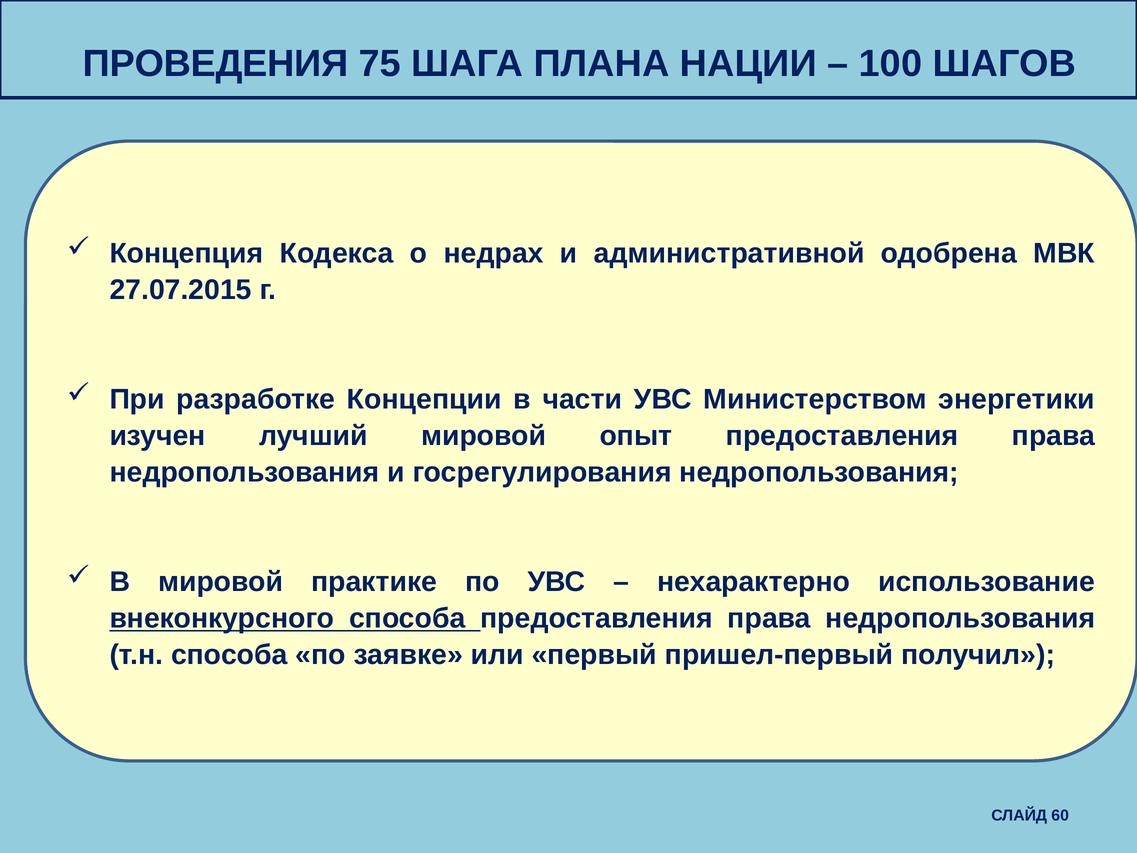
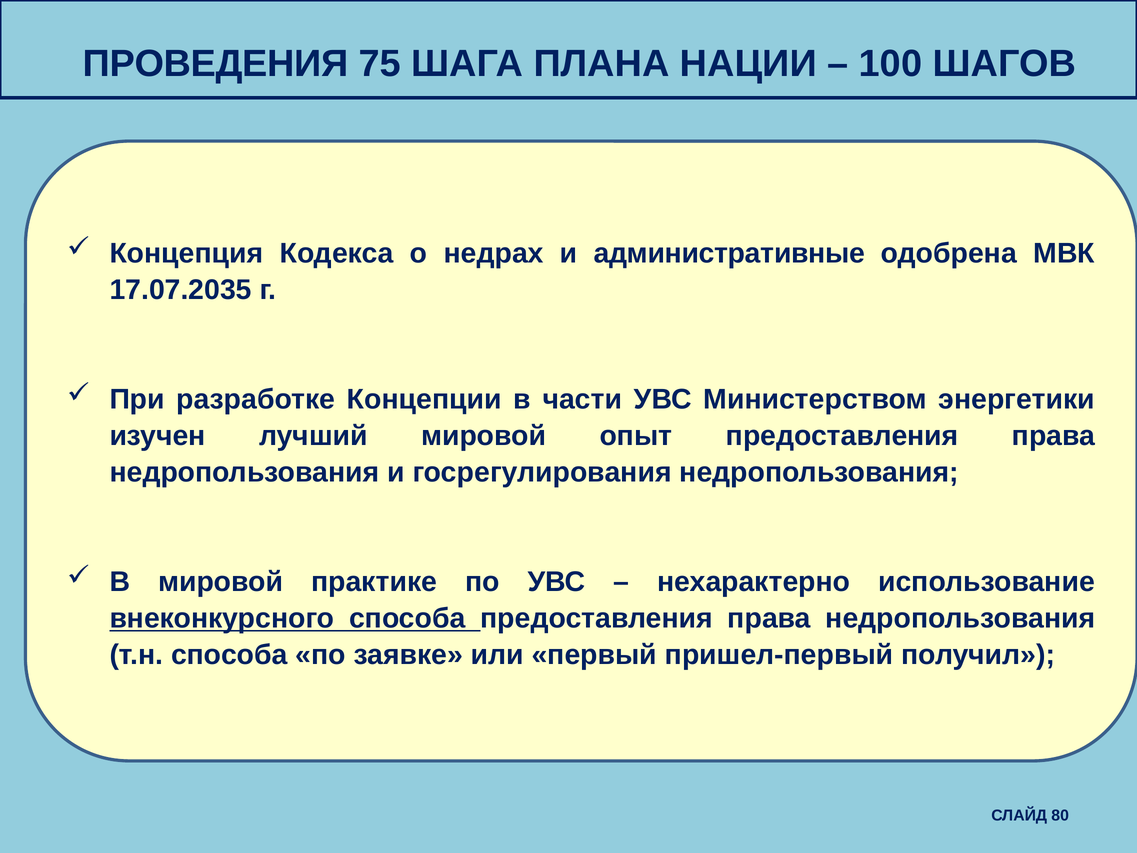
административной: административной -> административные
27.07.2015: 27.07.2015 -> 17.07.2035
60: 60 -> 80
